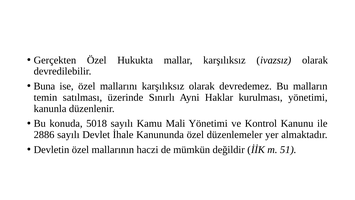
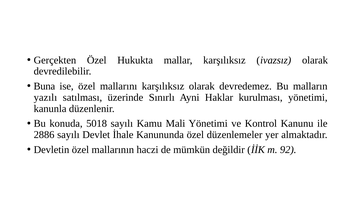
temin: temin -> yazılı
51: 51 -> 92
